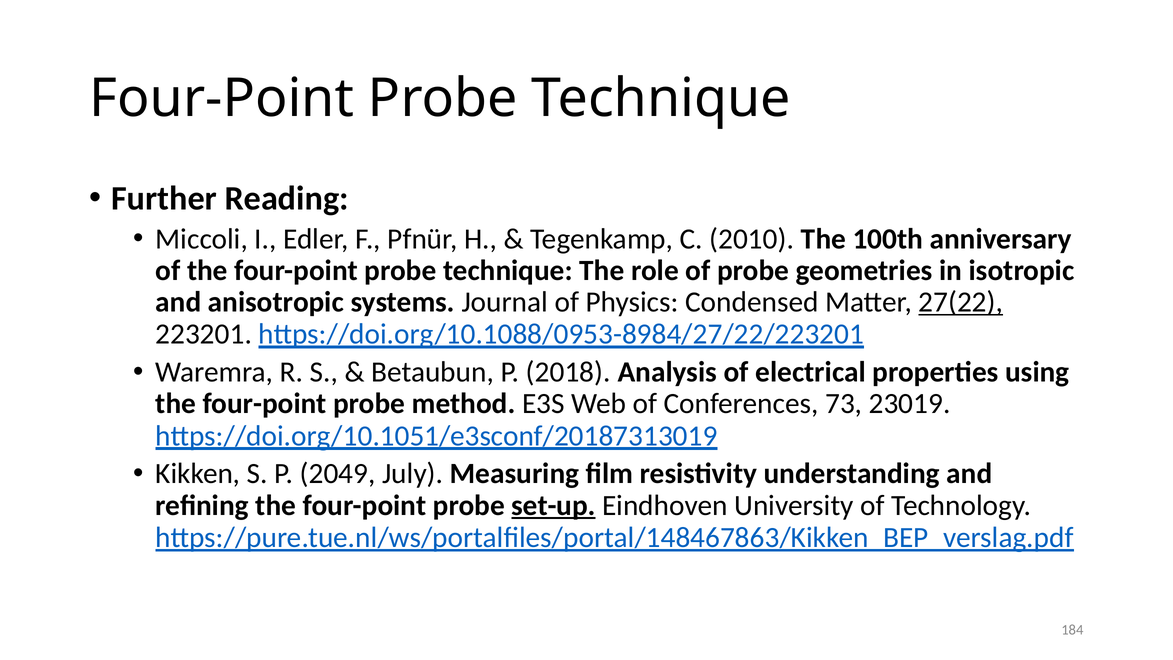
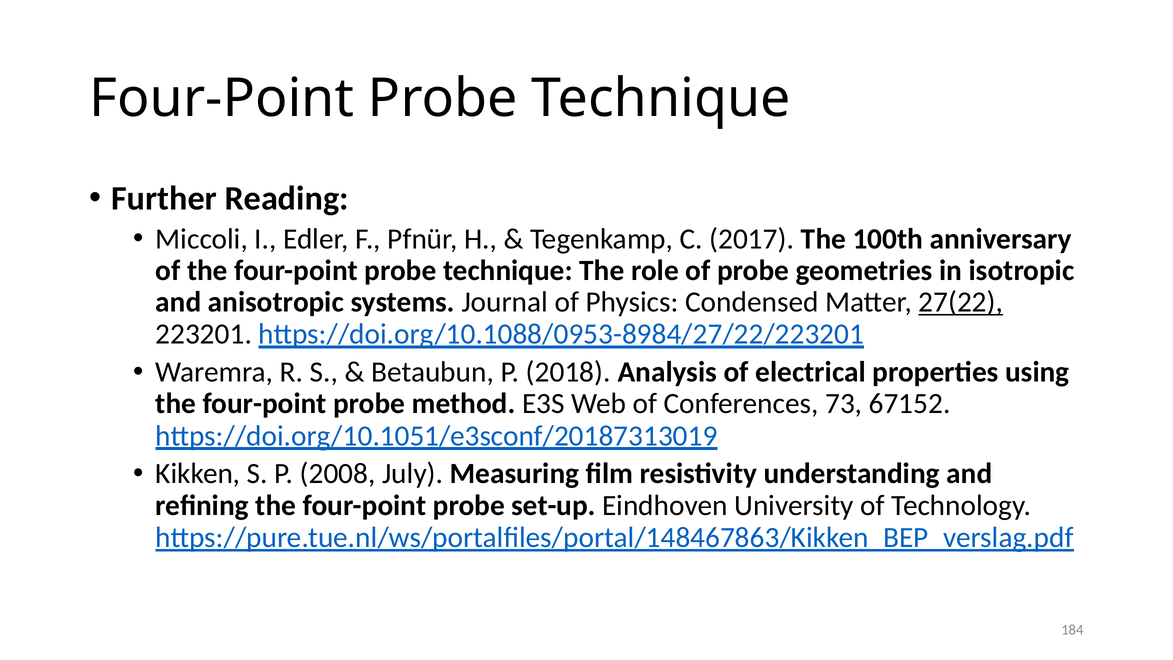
2010: 2010 -> 2017
23019: 23019 -> 67152
2049: 2049 -> 2008
set-up underline: present -> none
